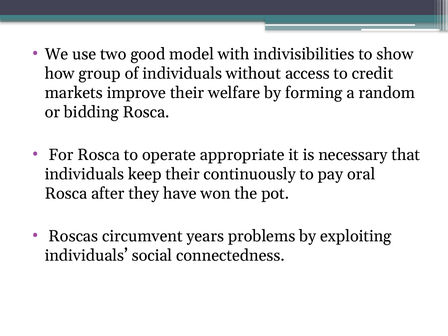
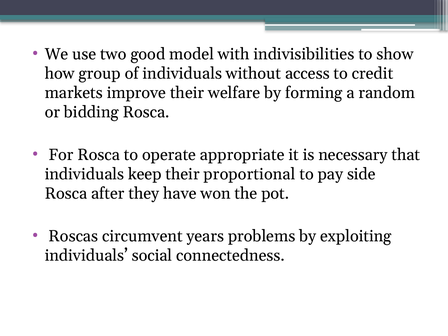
continuously: continuously -> proportional
oral: oral -> side
